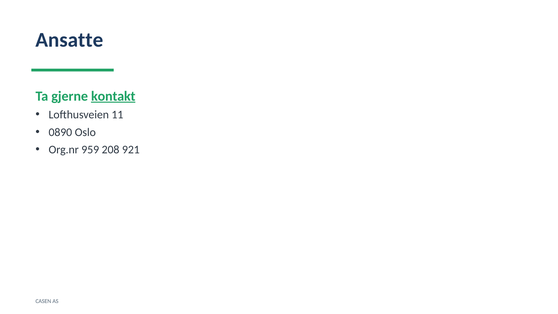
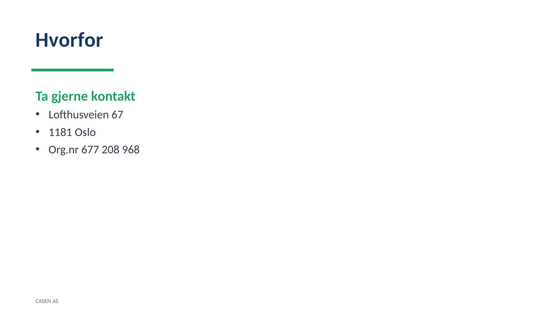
Ansatte: Ansatte -> Hvorfor
kontakt underline: present -> none
11: 11 -> 67
0890: 0890 -> 1181
959: 959 -> 677
921: 921 -> 968
